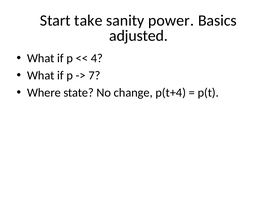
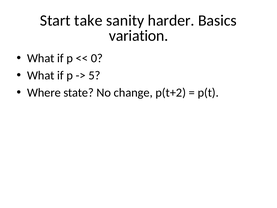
power: power -> harder
adjusted: adjusted -> variation
4: 4 -> 0
7: 7 -> 5
p(t+4: p(t+4 -> p(t+2
